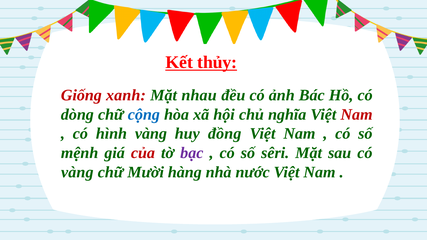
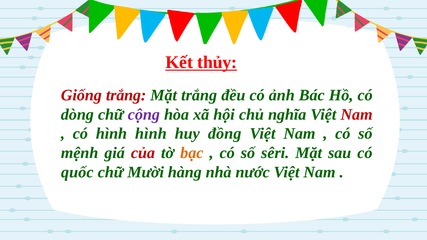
Giống xanh: xanh -> trắng
Mặt nhau: nhau -> trắng
cộng colour: blue -> purple
hình vàng: vàng -> hình
bạc colour: purple -> orange
vàng at (77, 172): vàng -> quốc
